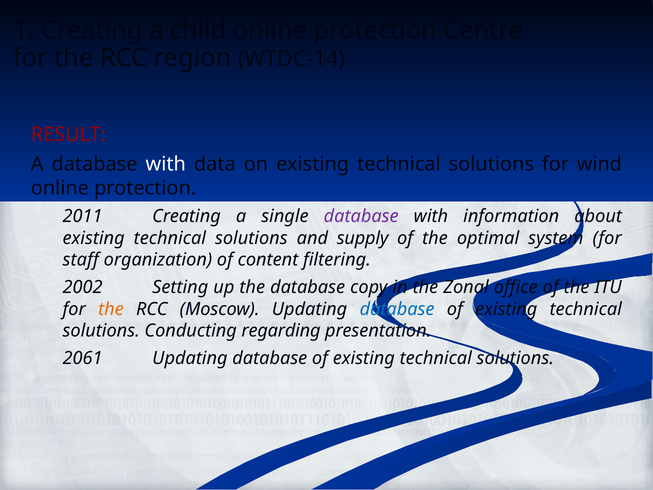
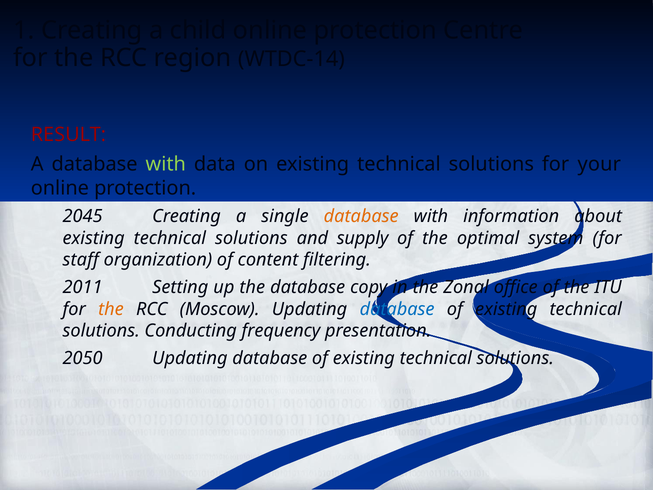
with at (166, 164) colour: white -> light green
wind: wind -> your
2011: 2011 -> 2045
database at (361, 216) colour: purple -> orange
2002: 2002 -> 2011
regarding: regarding -> frequency
2061: 2061 -> 2050
